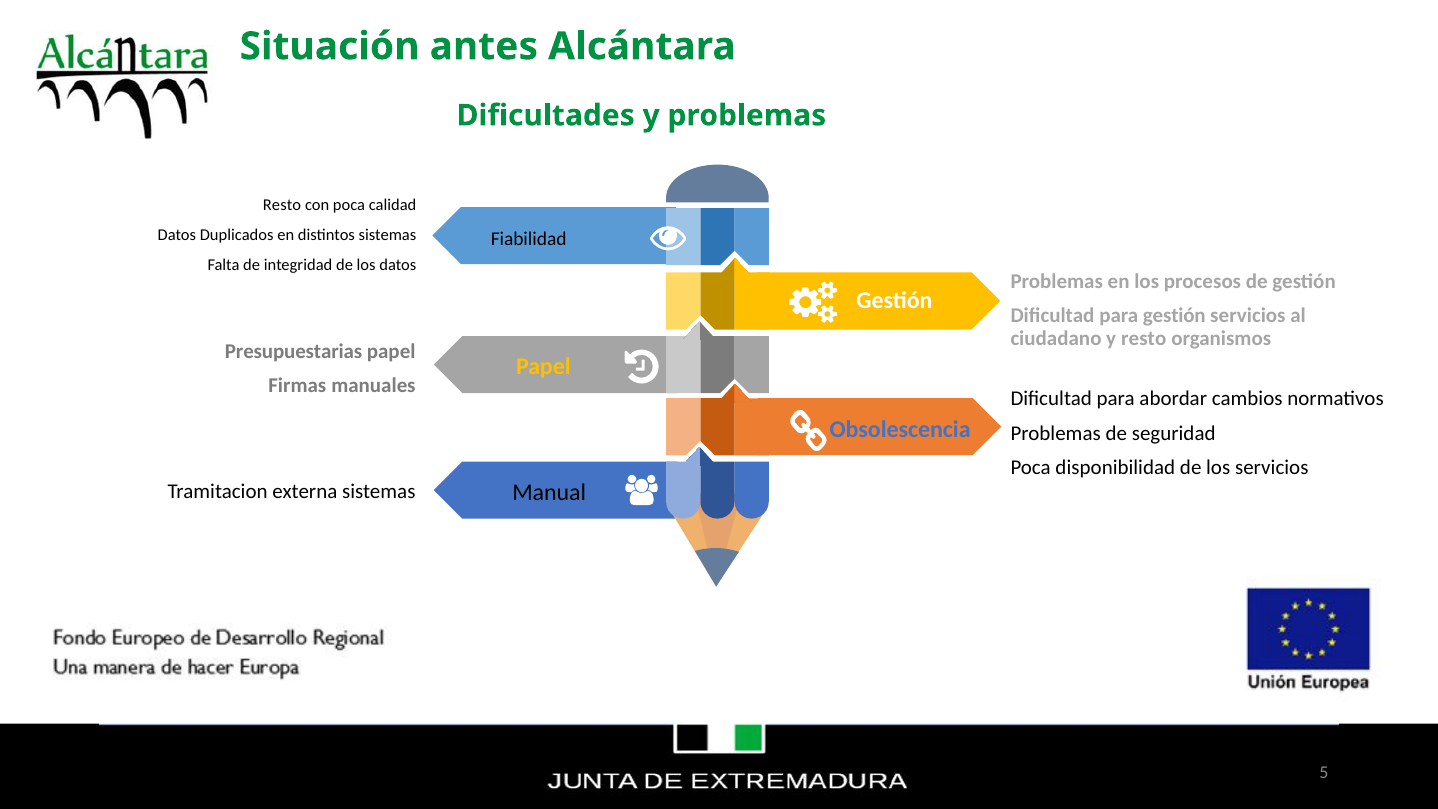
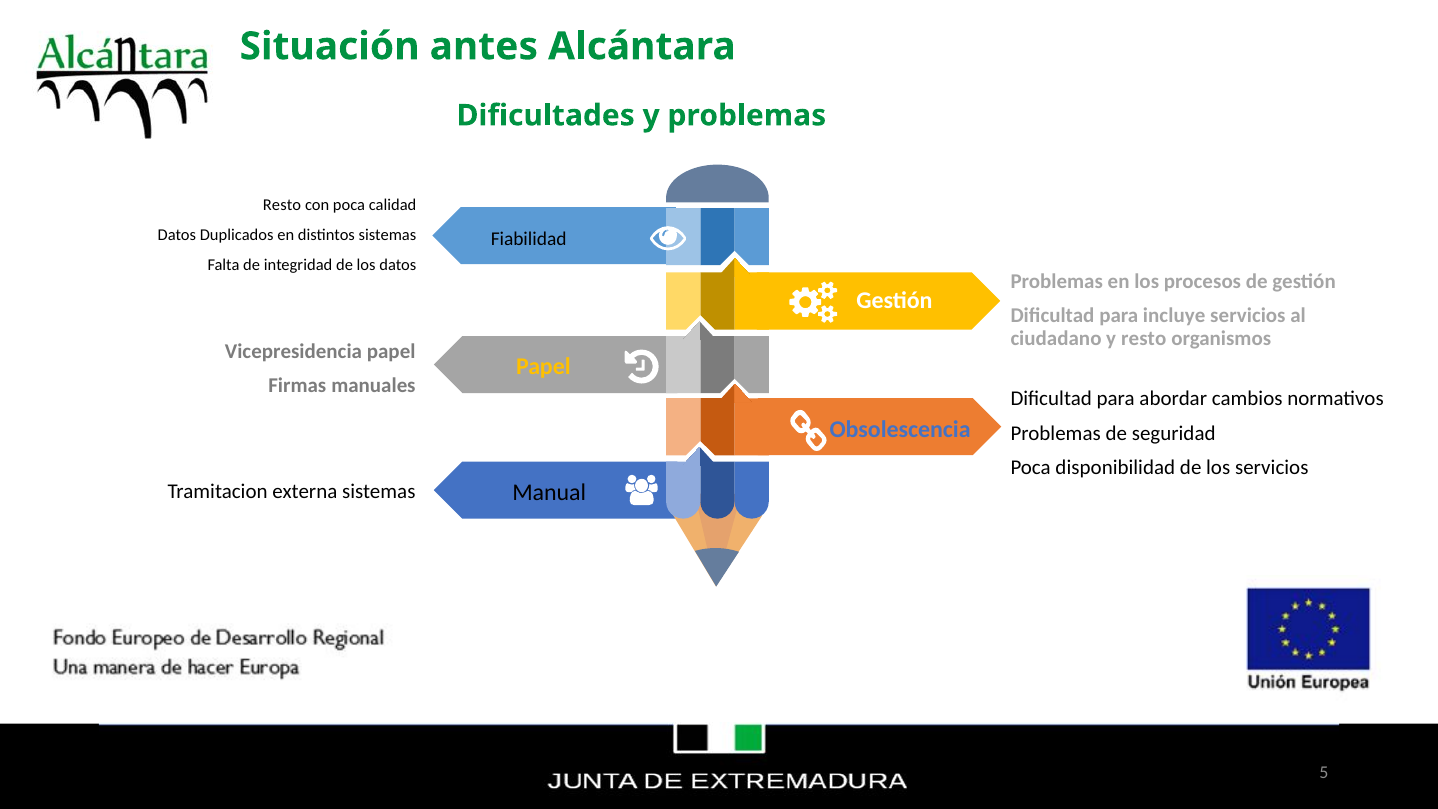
para gestión: gestión -> incluye
Presupuestarias: Presupuestarias -> Vicepresidencia
